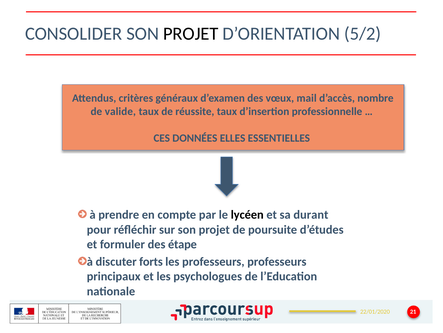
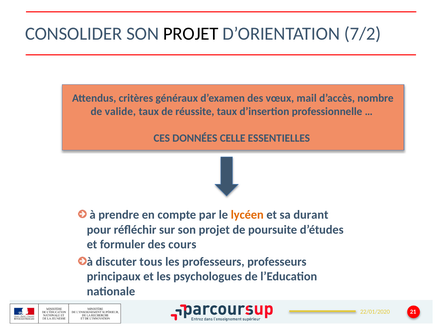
5/2: 5/2 -> 7/2
ELLES: ELLES -> CELLE
lycéen colour: black -> orange
étape: étape -> cours
forts: forts -> tous
